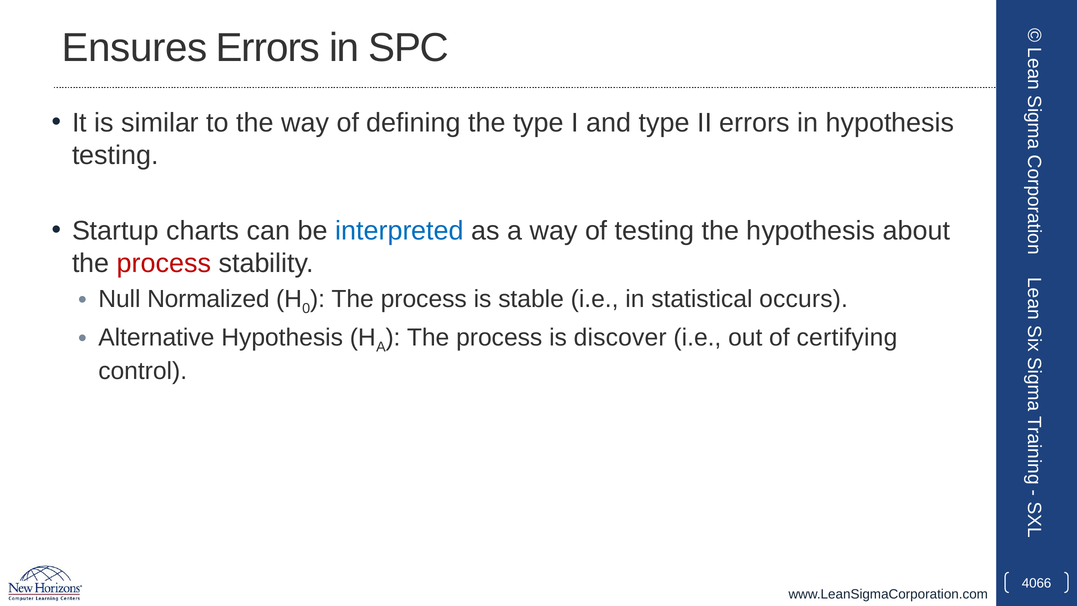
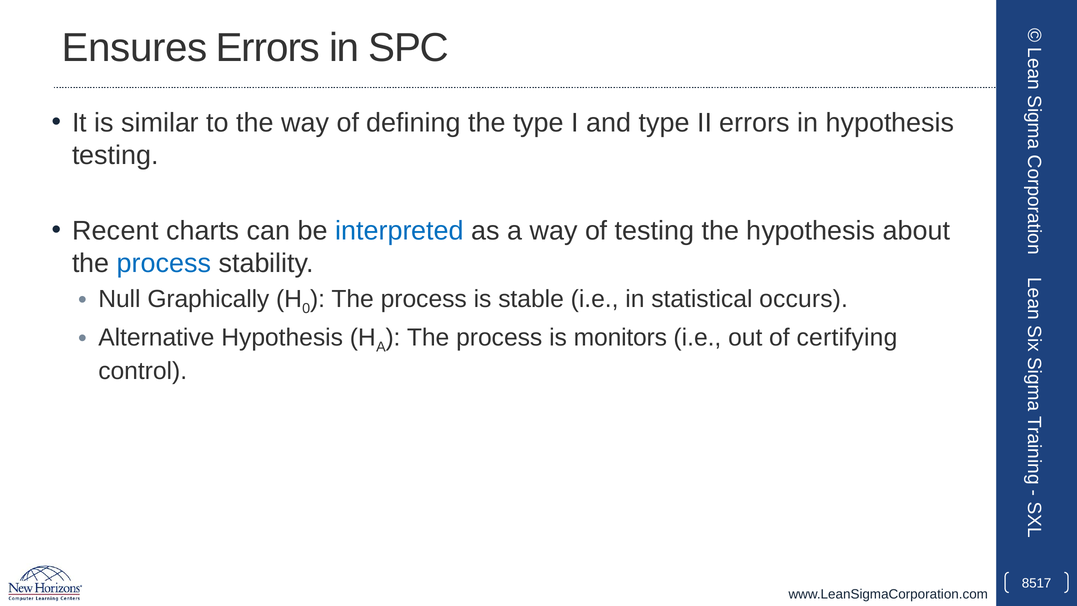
Startup: Startup -> Recent
process at (164, 263) colour: red -> blue
Normalized: Normalized -> Graphically
discover: discover -> monitors
4066: 4066 -> 8517
